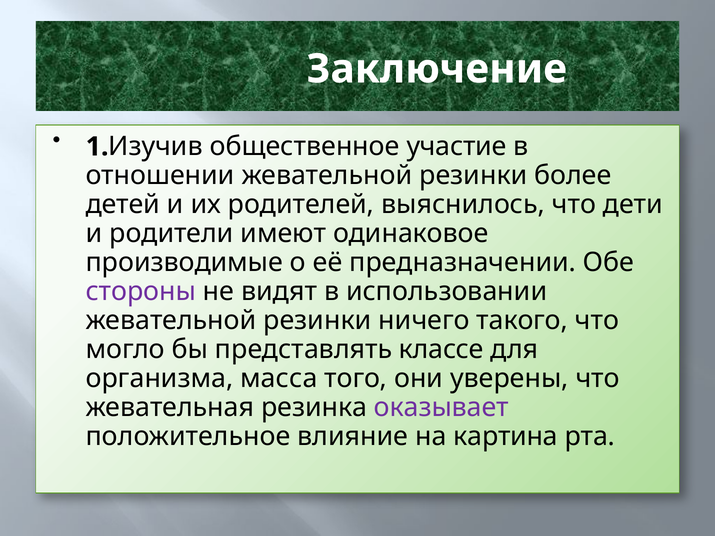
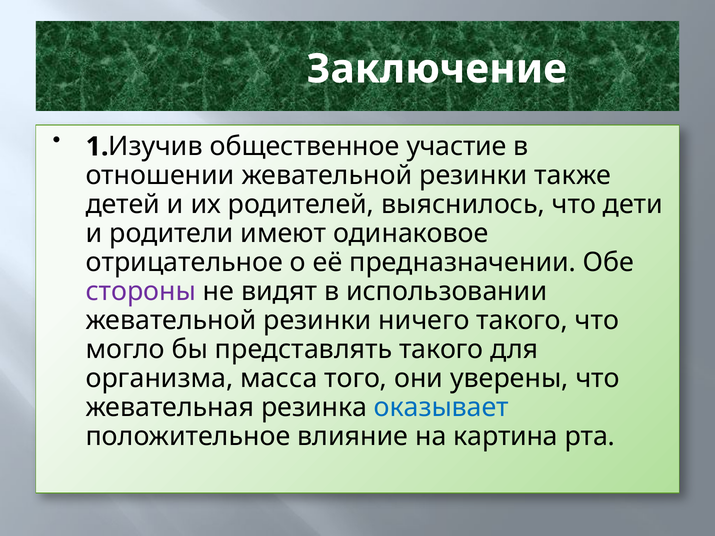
более: более -> также
производимые: производимые -> отрицательное
представлять классе: классе -> такого
оказывает colour: purple -> blue
